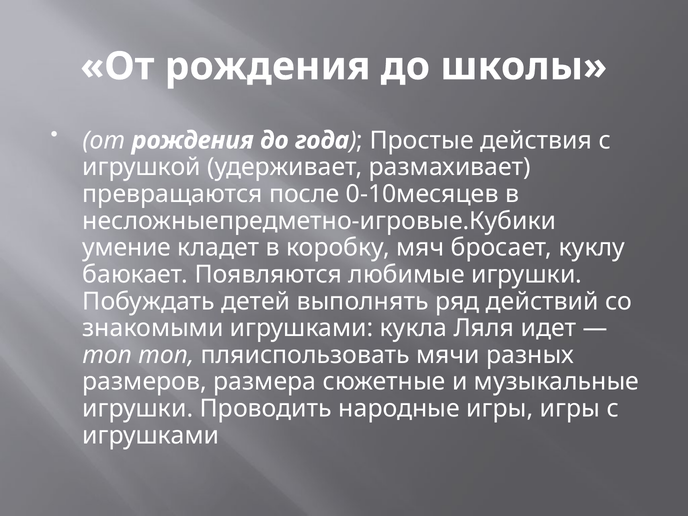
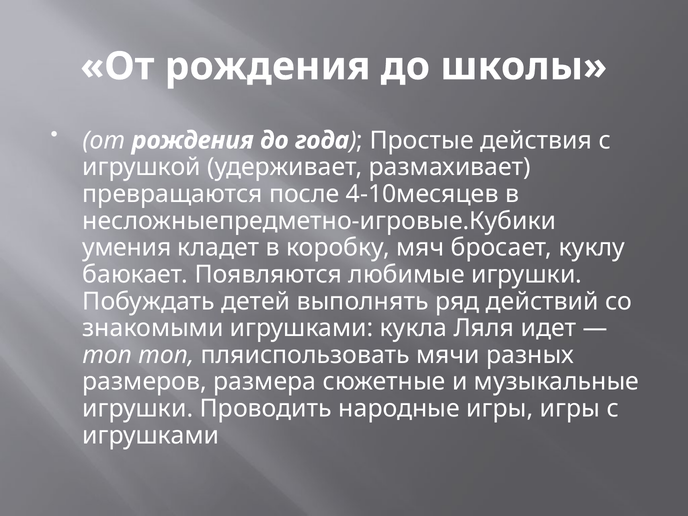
0-10месяцев: 0-10месяцев -> 4-10месяцев
умение: умение -> умения
